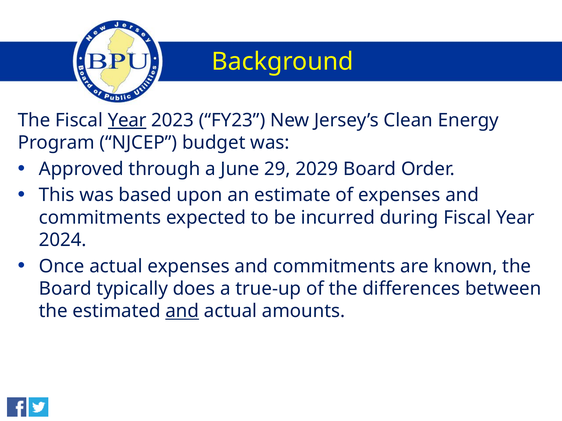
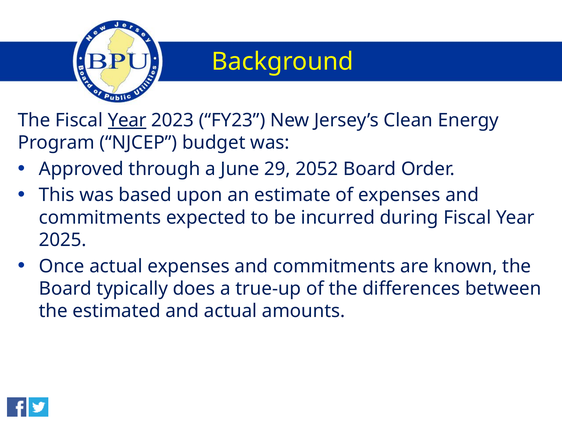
2029: 2029 -> 2052
2024: 2024 -> 2025
and at (182, 311) underline: present -> none
